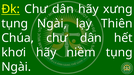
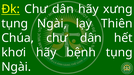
niềm: niềm -> bệnh
